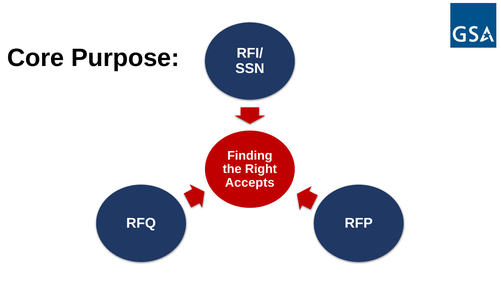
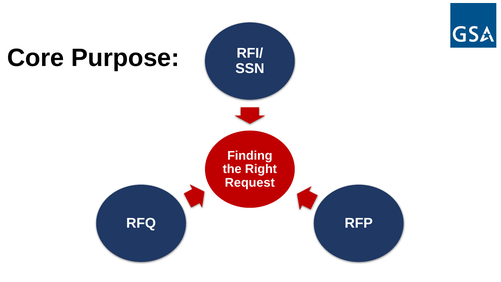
Accepts: Accepts -> Request
